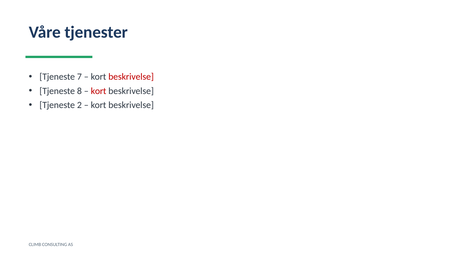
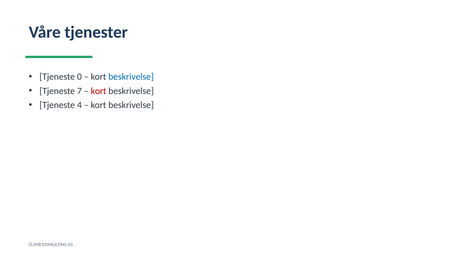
7: 7 -> 0
beskrivelse at (131, 77) colour: red -> blue
8: 8 -> 7
2: 2 -> 4
